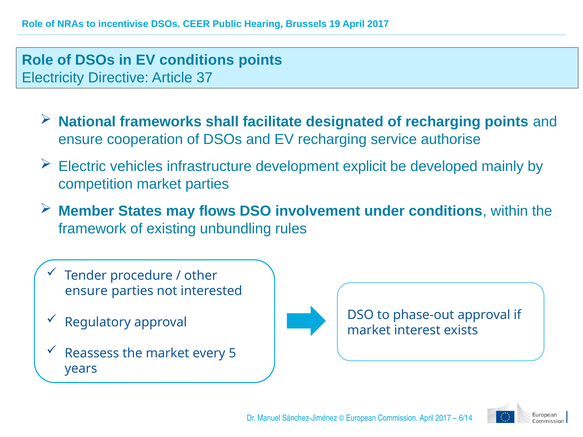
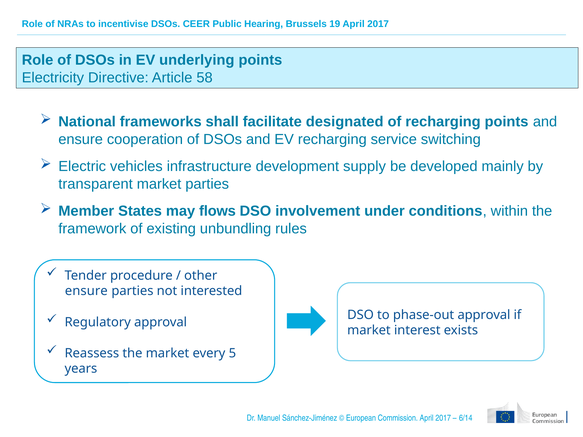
EV conditions: conditions -> underlying
37: 37 -> 58
authorise: authorise -> switching
explicit: explicit -> supply
competition: competition -> transparent
